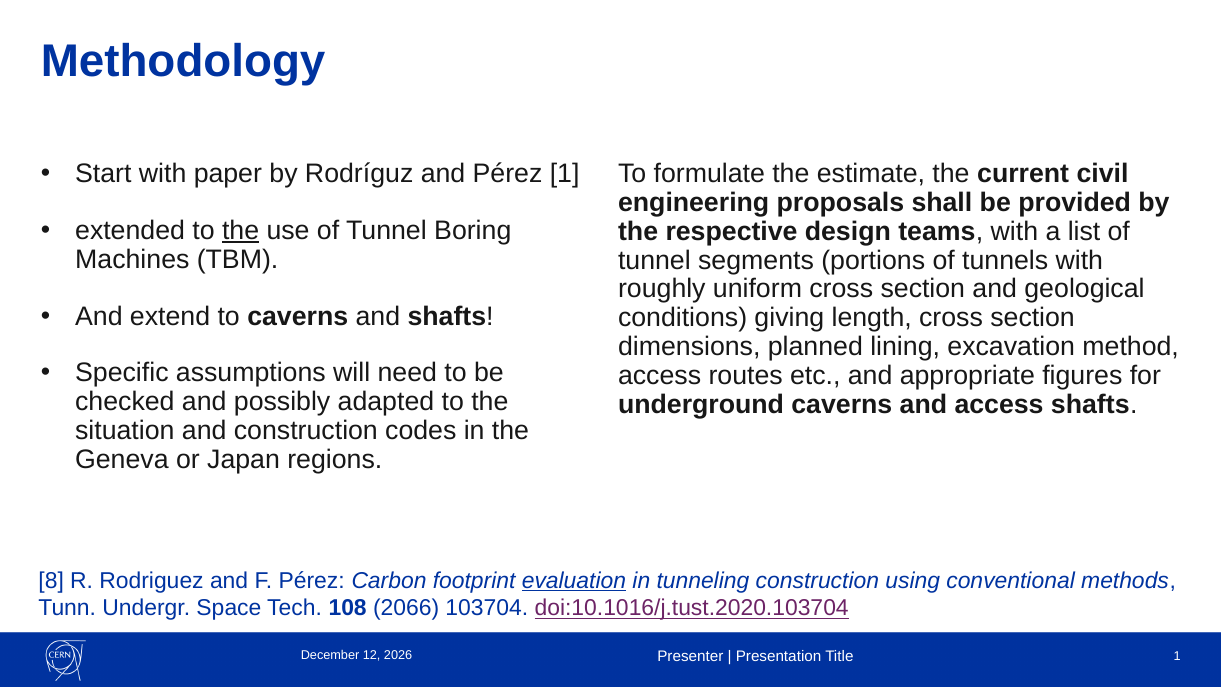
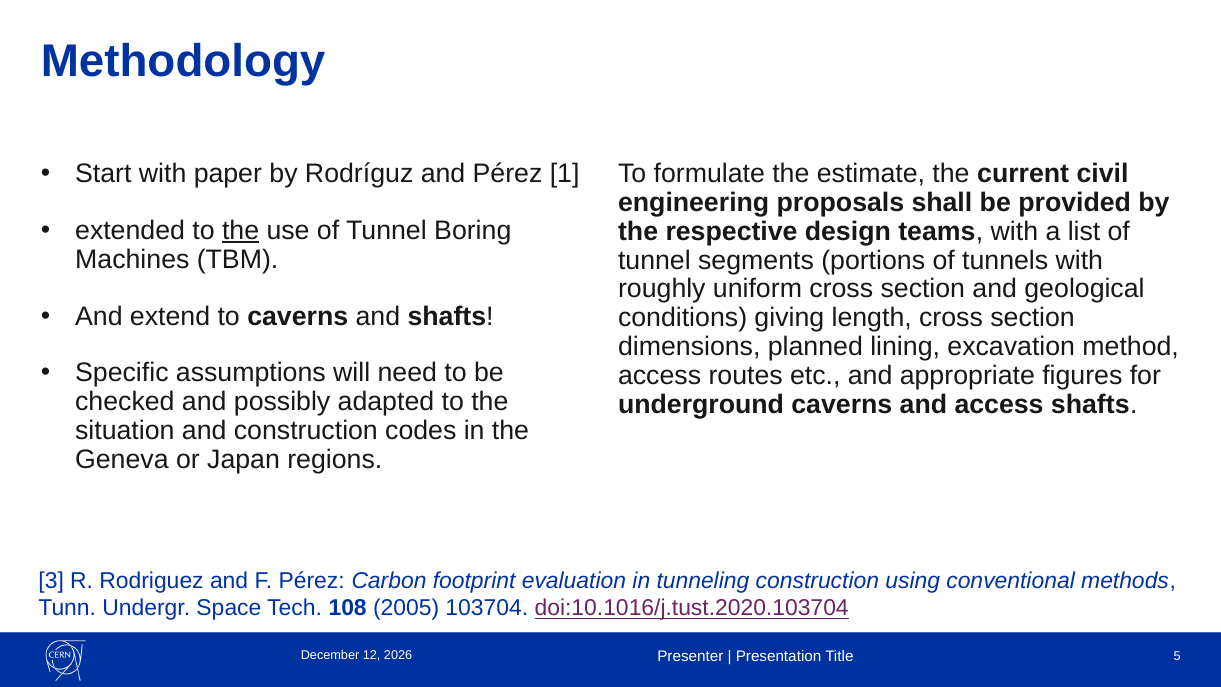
8: 8 -> 3
evaluation underline: present -> none
2066: 2066 -> 2005
Title 1: 1 -> 5
